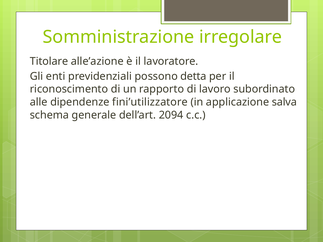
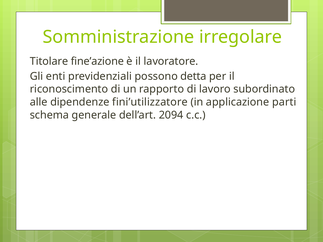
alle’azione: alle’azione -> fine’azione
salva: salva -> parti
